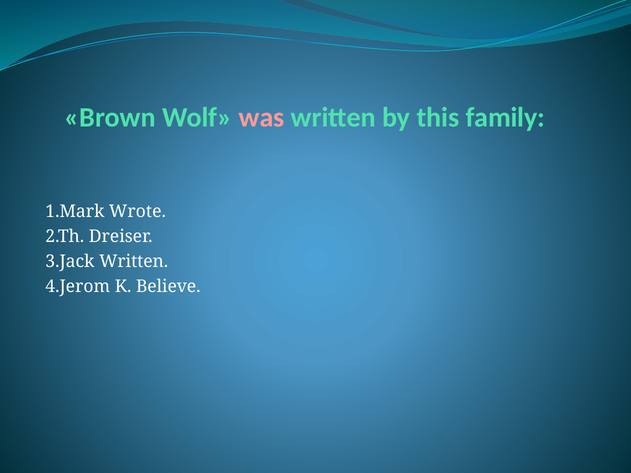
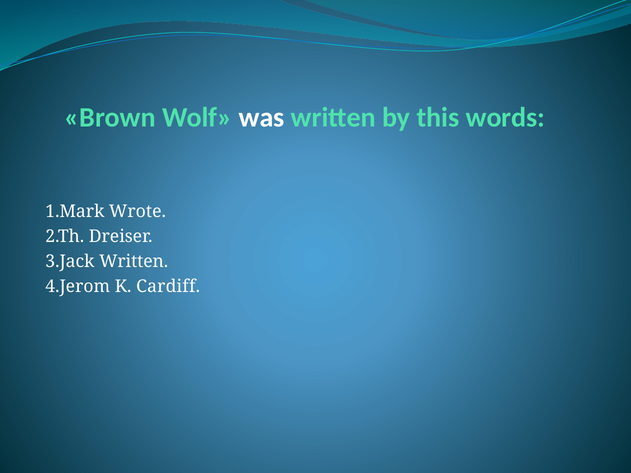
was colour: pink -> white
family: family -> words
Believe: Believe -> Cardiff
